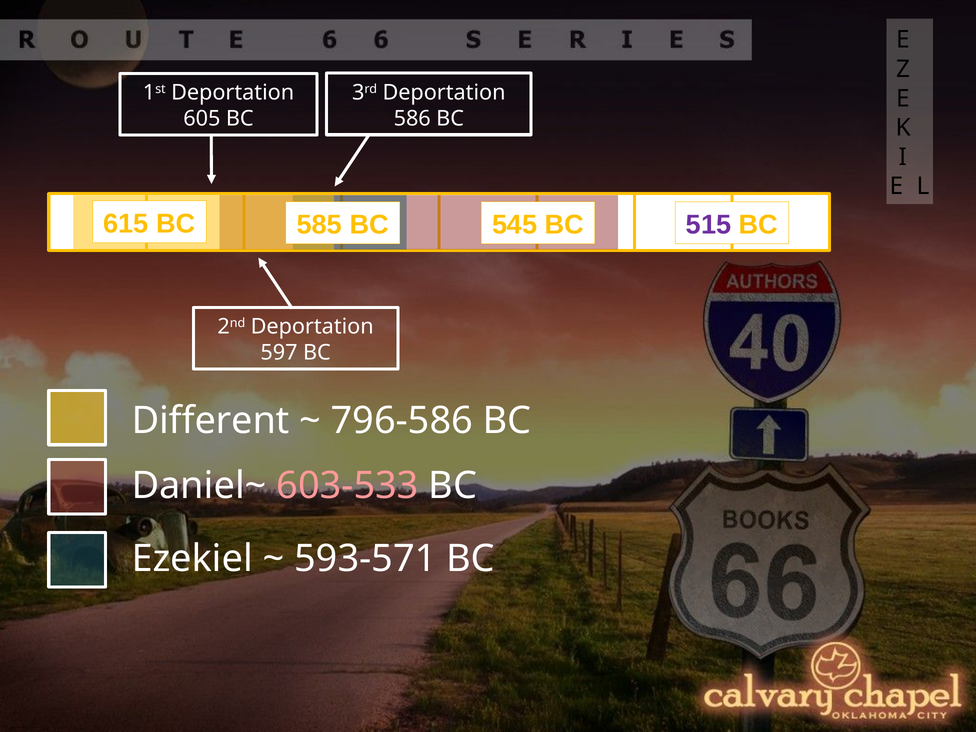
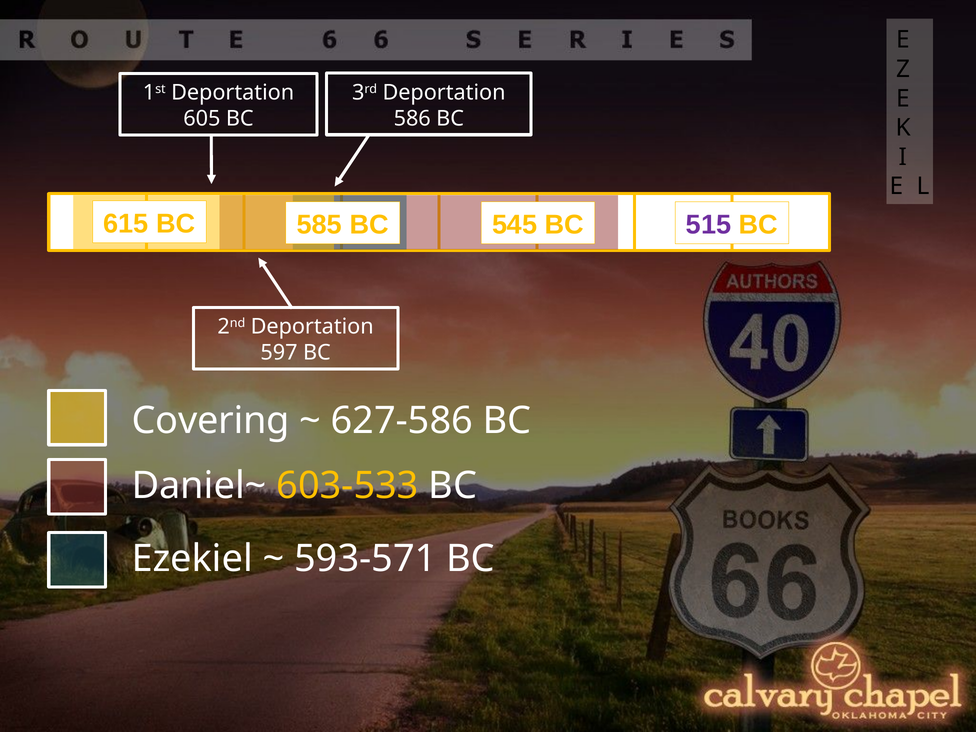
Different: Different -> Covering
796-586: 796-586 -> 627-586
603-533 colour: pink -> yellow
